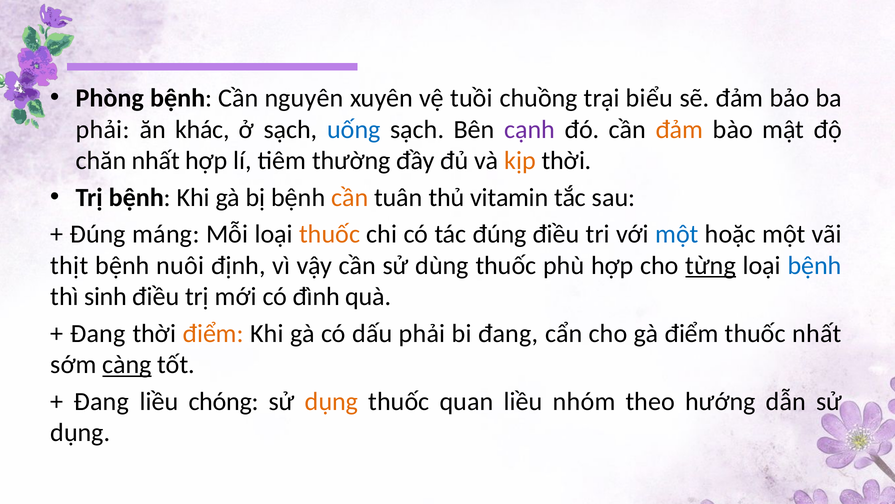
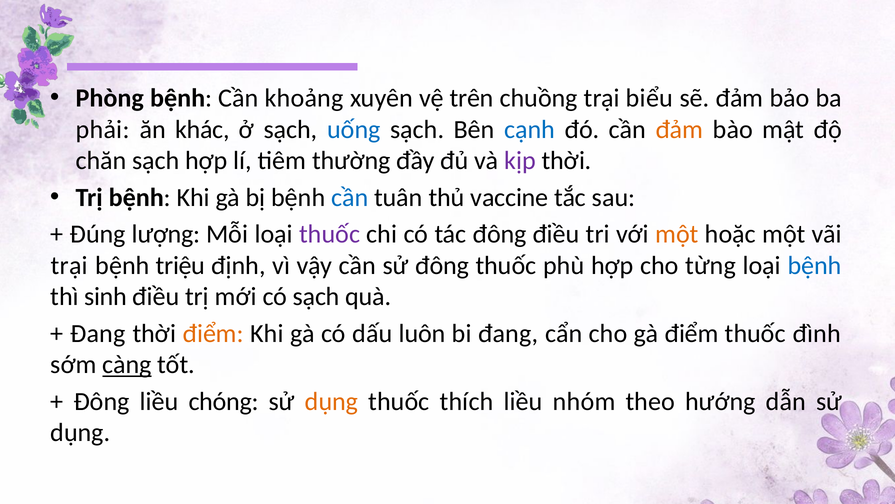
nguyên: nguyên -> khoảng
tuồi: tuồi -> trên
cạnh colour: purple -> blue
chăn nhất: nhất -> sạch
kịp colour: orange -> purple
cần at (350, 197) colour: orange -> blue
vitamin: vitamin -> vaccine
máng: máng -> lượng
thuốc at (330, 234) colour: orange -> purple
tác đúng: đúng -> đông
một at (677, 234) colour: blue -> orange
thịt at (69, 265): thịt -> trại
nuôi: nuôi -> triệu
sử dùng: dùng -> đông
từng underline: present -> none
có đình: đình -> sạch
dấu phải: phải -> luôn
thuốc nhất: nhất -> đình
Đang at (101, 401): Đang -> Đông
quan: quan -> thích
